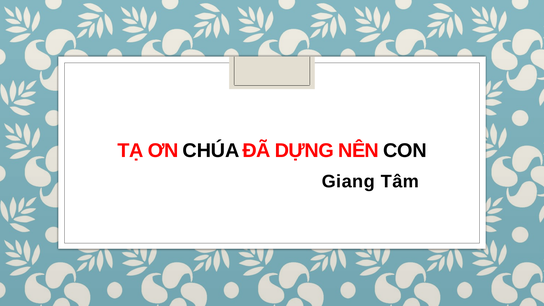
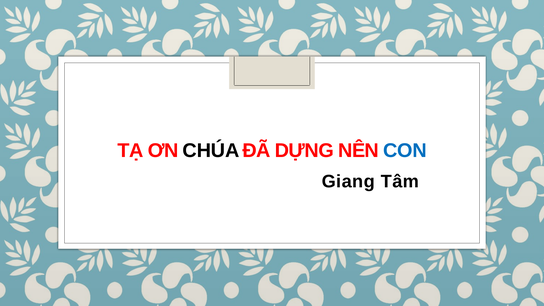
CON colour: black -> blue
